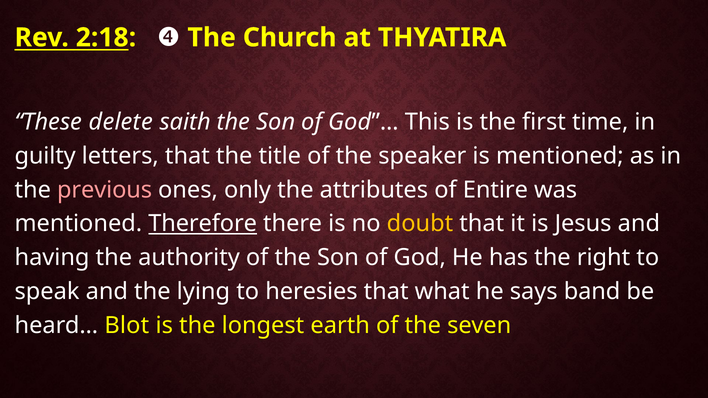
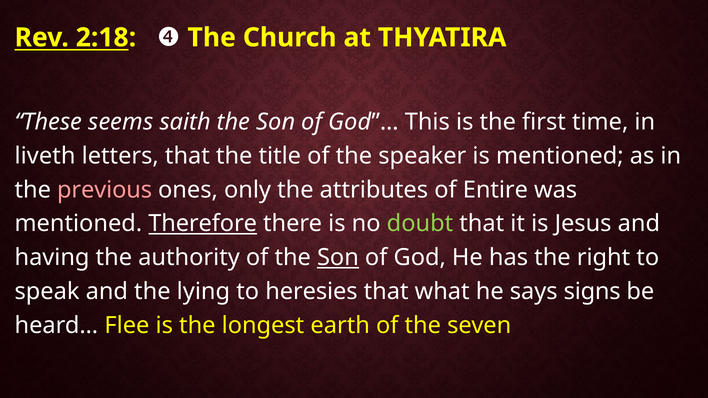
delete: delete -> seems
guilty: guilty -> liveth
doubt colour: yellow -> light green
Son at (338, 258) underline: none -> present
band: band -> signs
Blot: Blot -> Flee
